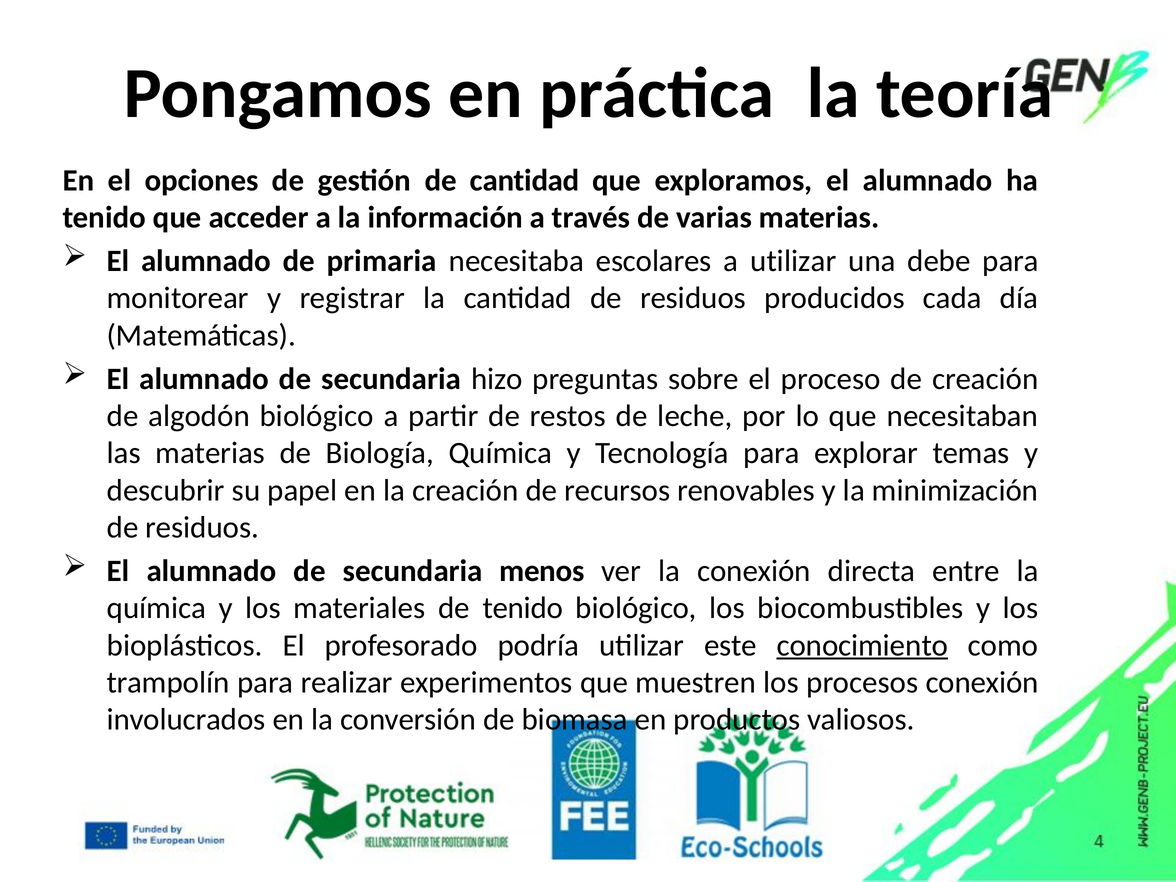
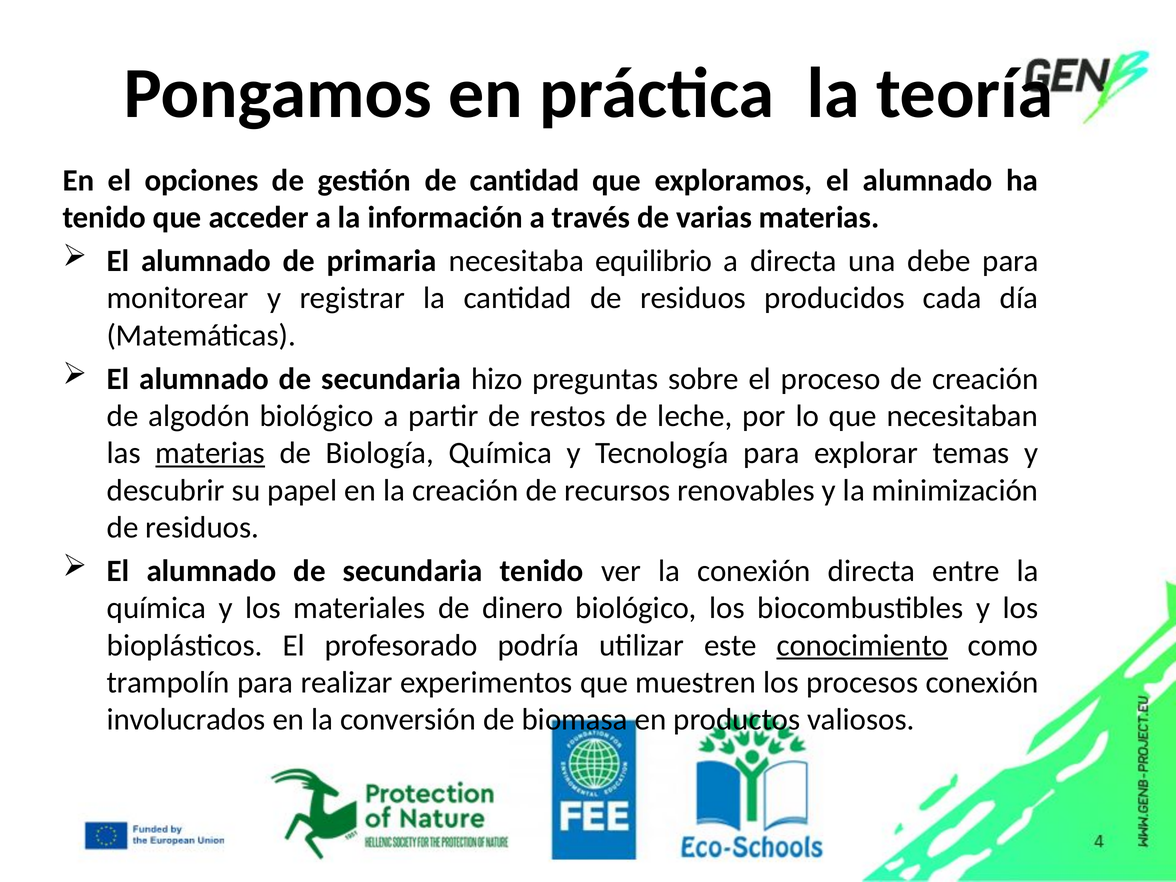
escolares: escolares -> equilibrio
a utilizar: utilizar -> directa
materias at (210, 453) underline: none -> present
secundaria menos: menos -> tenido
de tenido: tenido -> dinero
